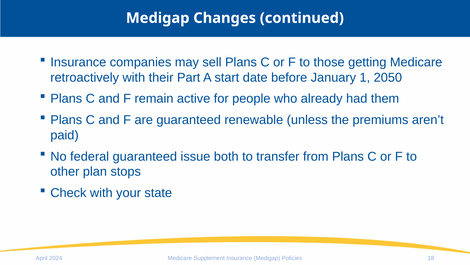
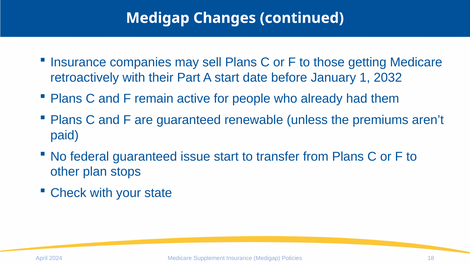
2050: 2050 -> 2032
issue both: both -> start
